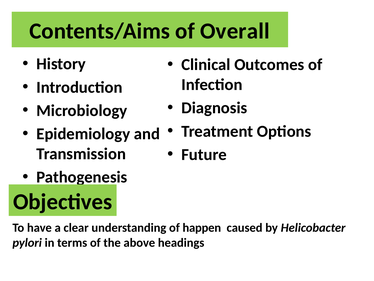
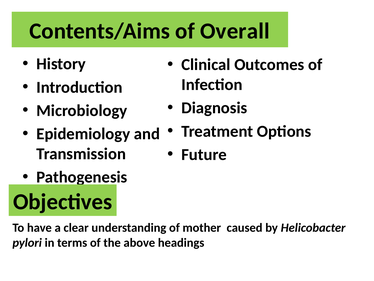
happen: happen -> mother
